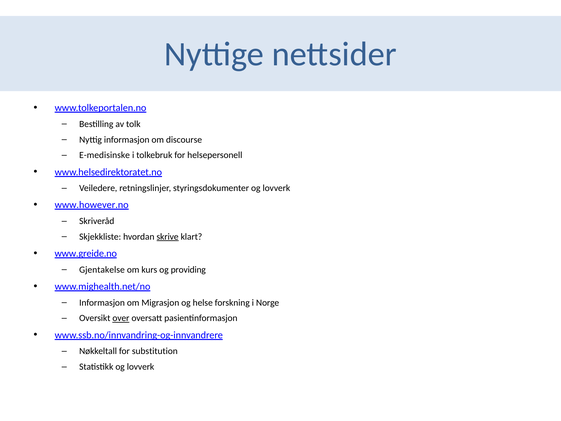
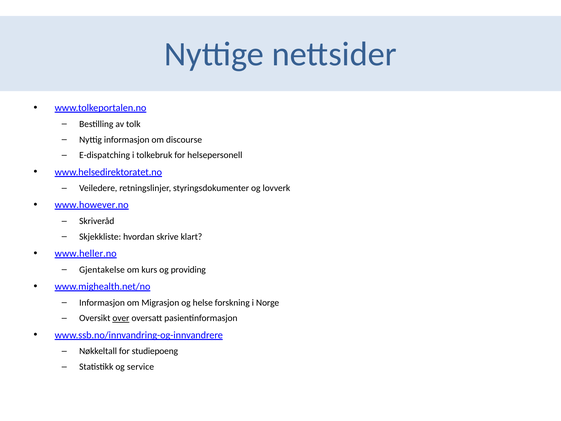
E-medisinske: E-medisinske -> E-dispatching
skrive underline: present -> none
www.greide.no: www.greide.no -> www.heller.no
substitution: substitution -> studiepoeng
Statistikk og lovverk: lovverk -> service
